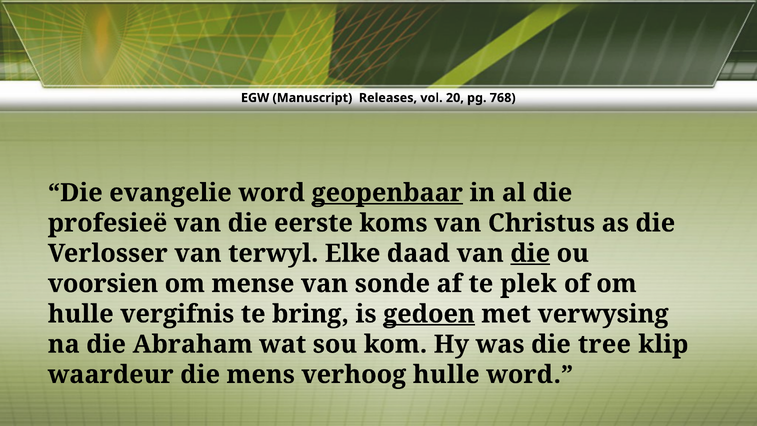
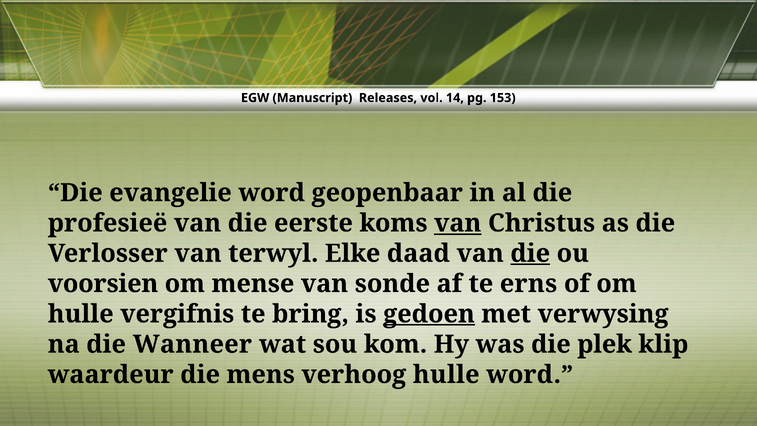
20: 20 -> 14
768: 768 -> 153
geopenbaar underline: present -> none
van at (458, 223) underline: none -> present
plek: plek -> erns
Abraham: Abraham -> Wanneer
tree: tree -> plek
